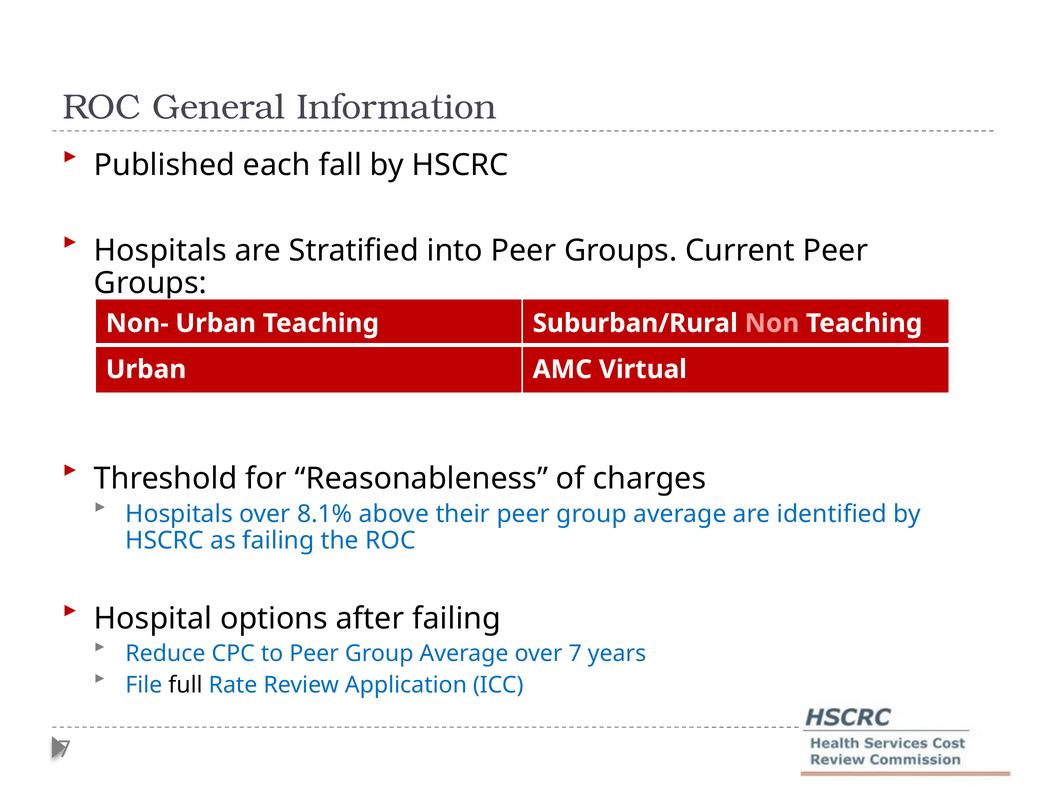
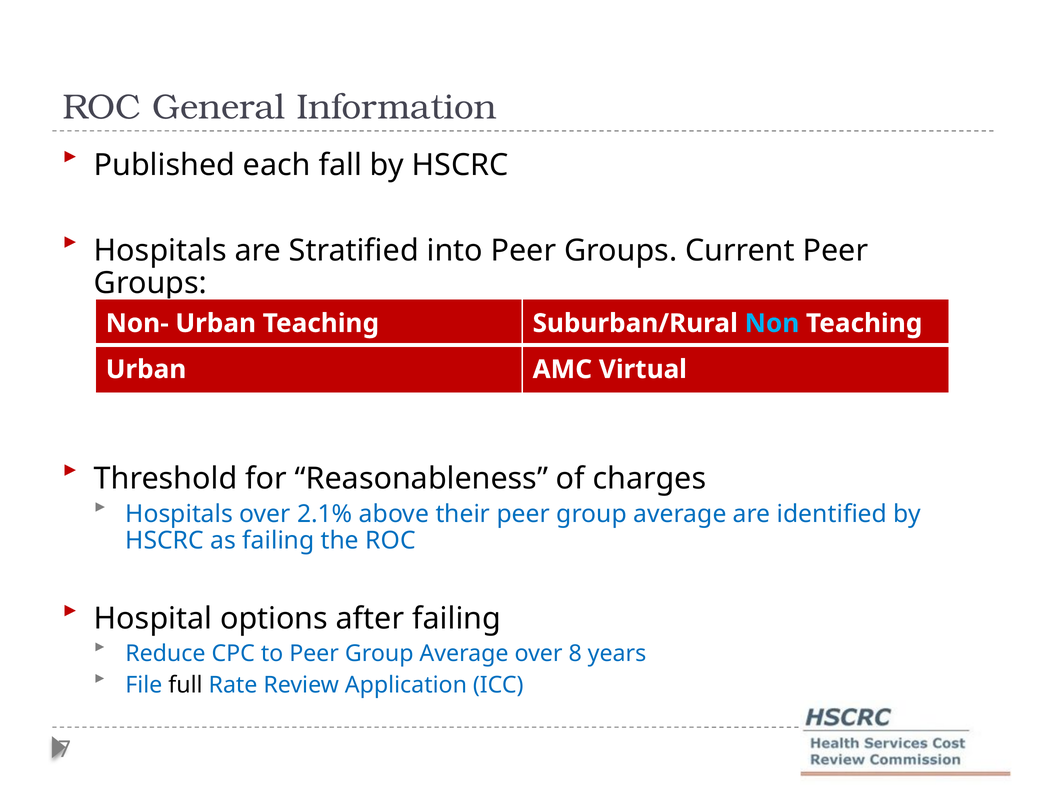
Non colour: pink -> light blue
8.1%: 8.1% -> 2.1%
over 7: 7 -> 8
